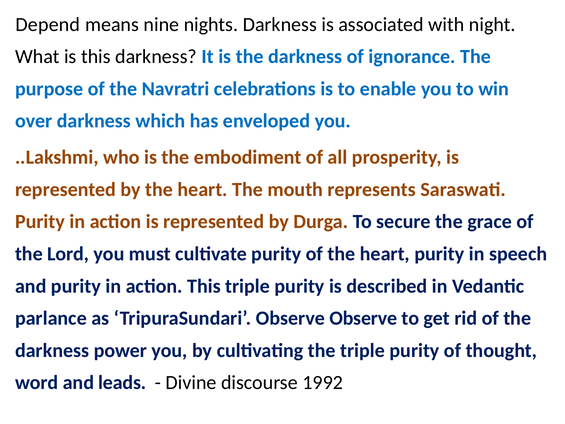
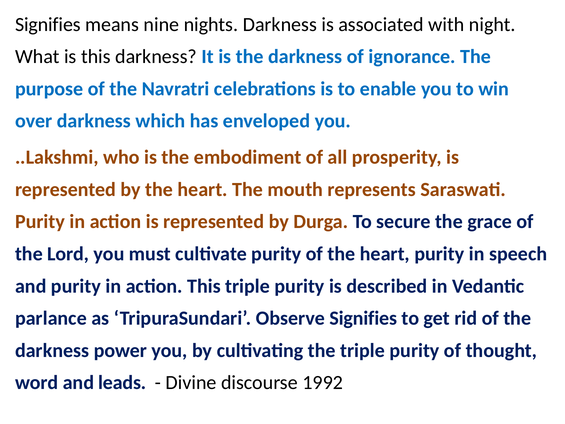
Depend at (48, 24): Depend -> Signifies
Observe Observe: Observe -> Signifies
